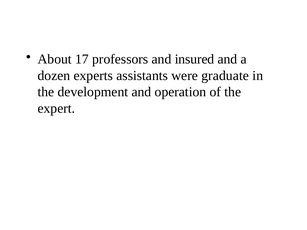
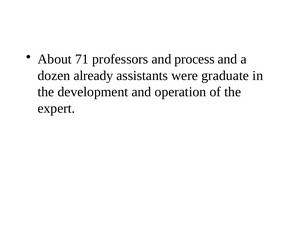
17: 17 -> 71
insured: insured -> process
experts: experts -> already
